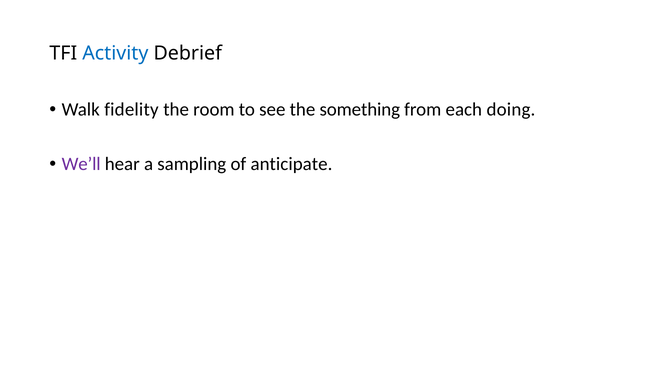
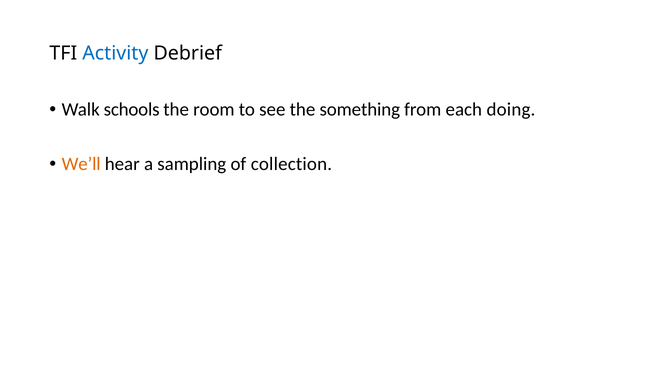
fidelity: fidelity -> schools
We’ll colour: purple -> orange
anticipate: anticipate -> collection
